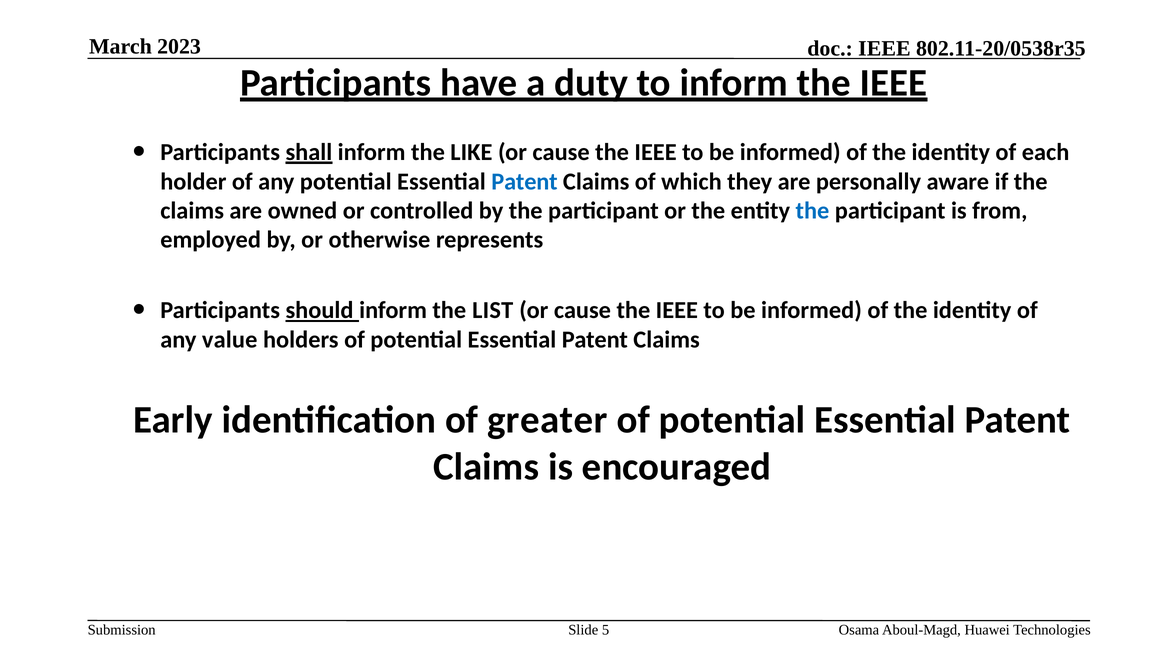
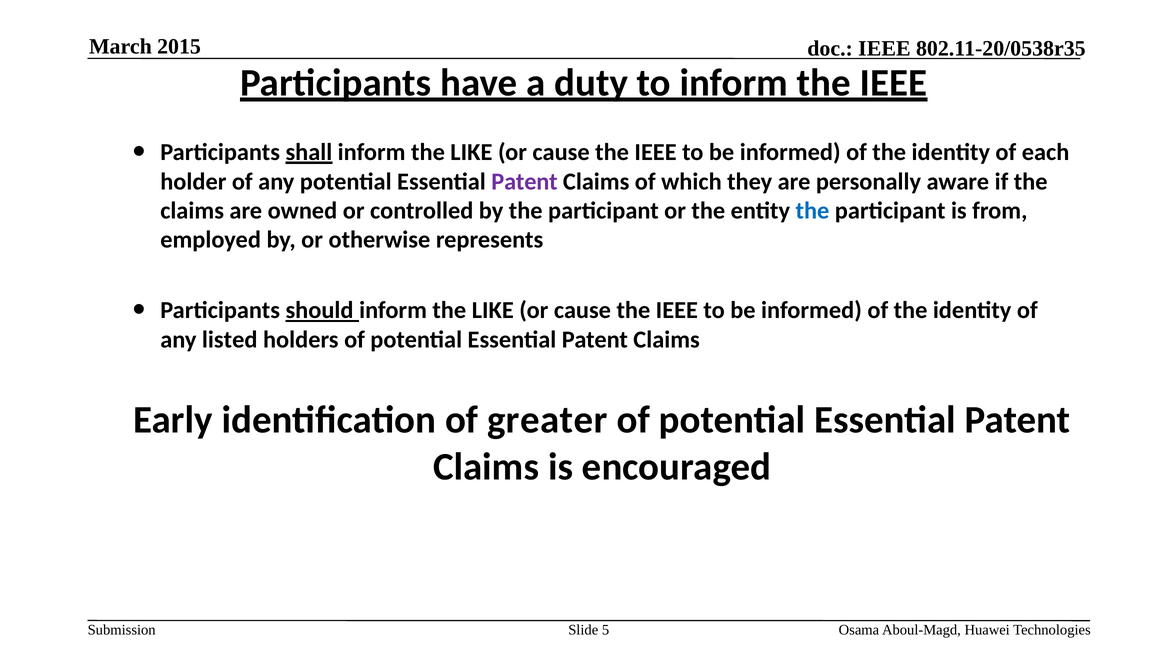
2023: 2023 -> 2015
Patent at (525, 181) colour: blue -> purple
should inform the LIST: LIST -> LIKE
value: value -> listed
